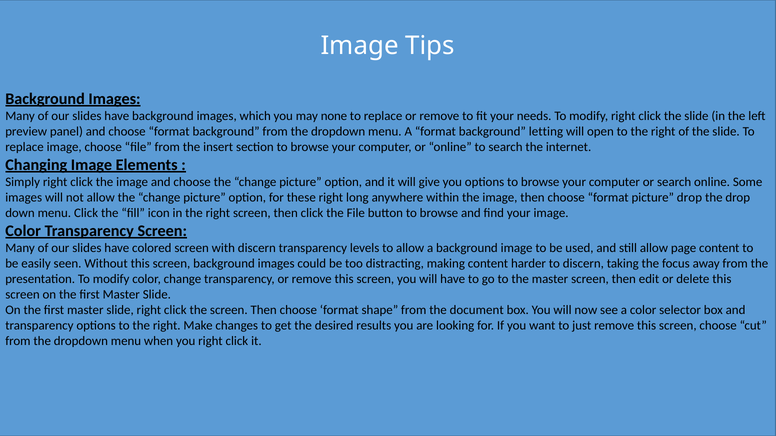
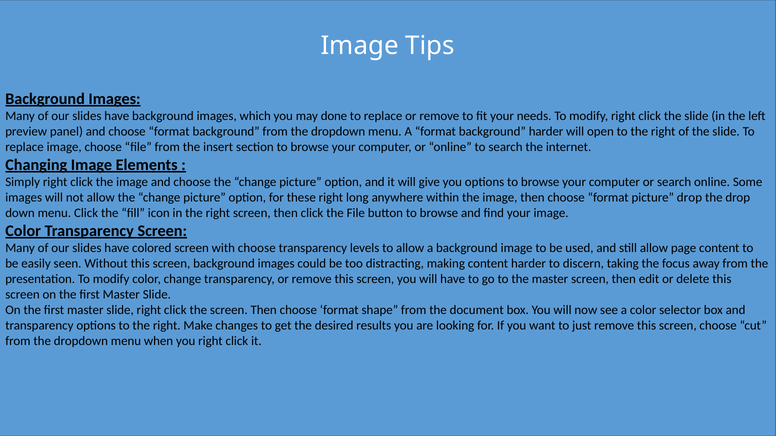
none: none -> done
background letting: letting -> harder
with discern: discern -> choose
